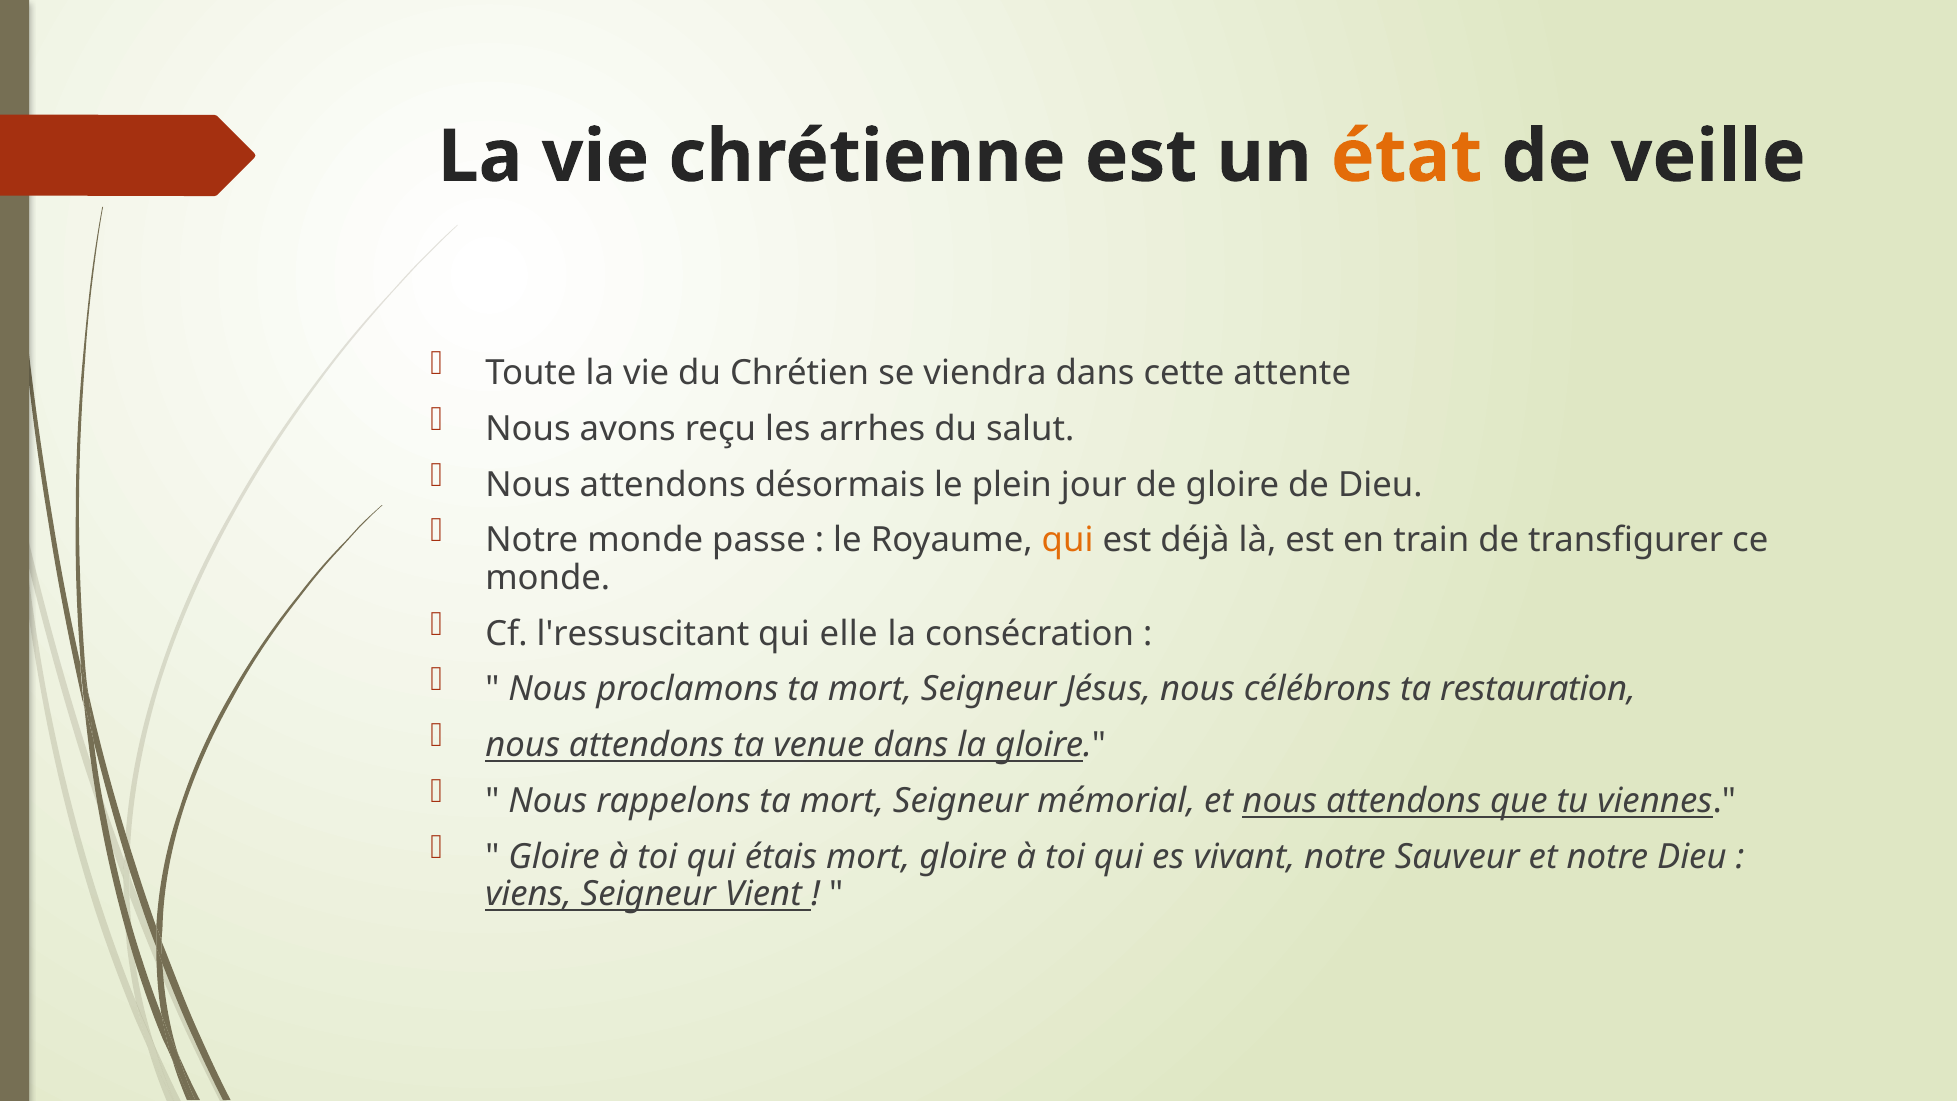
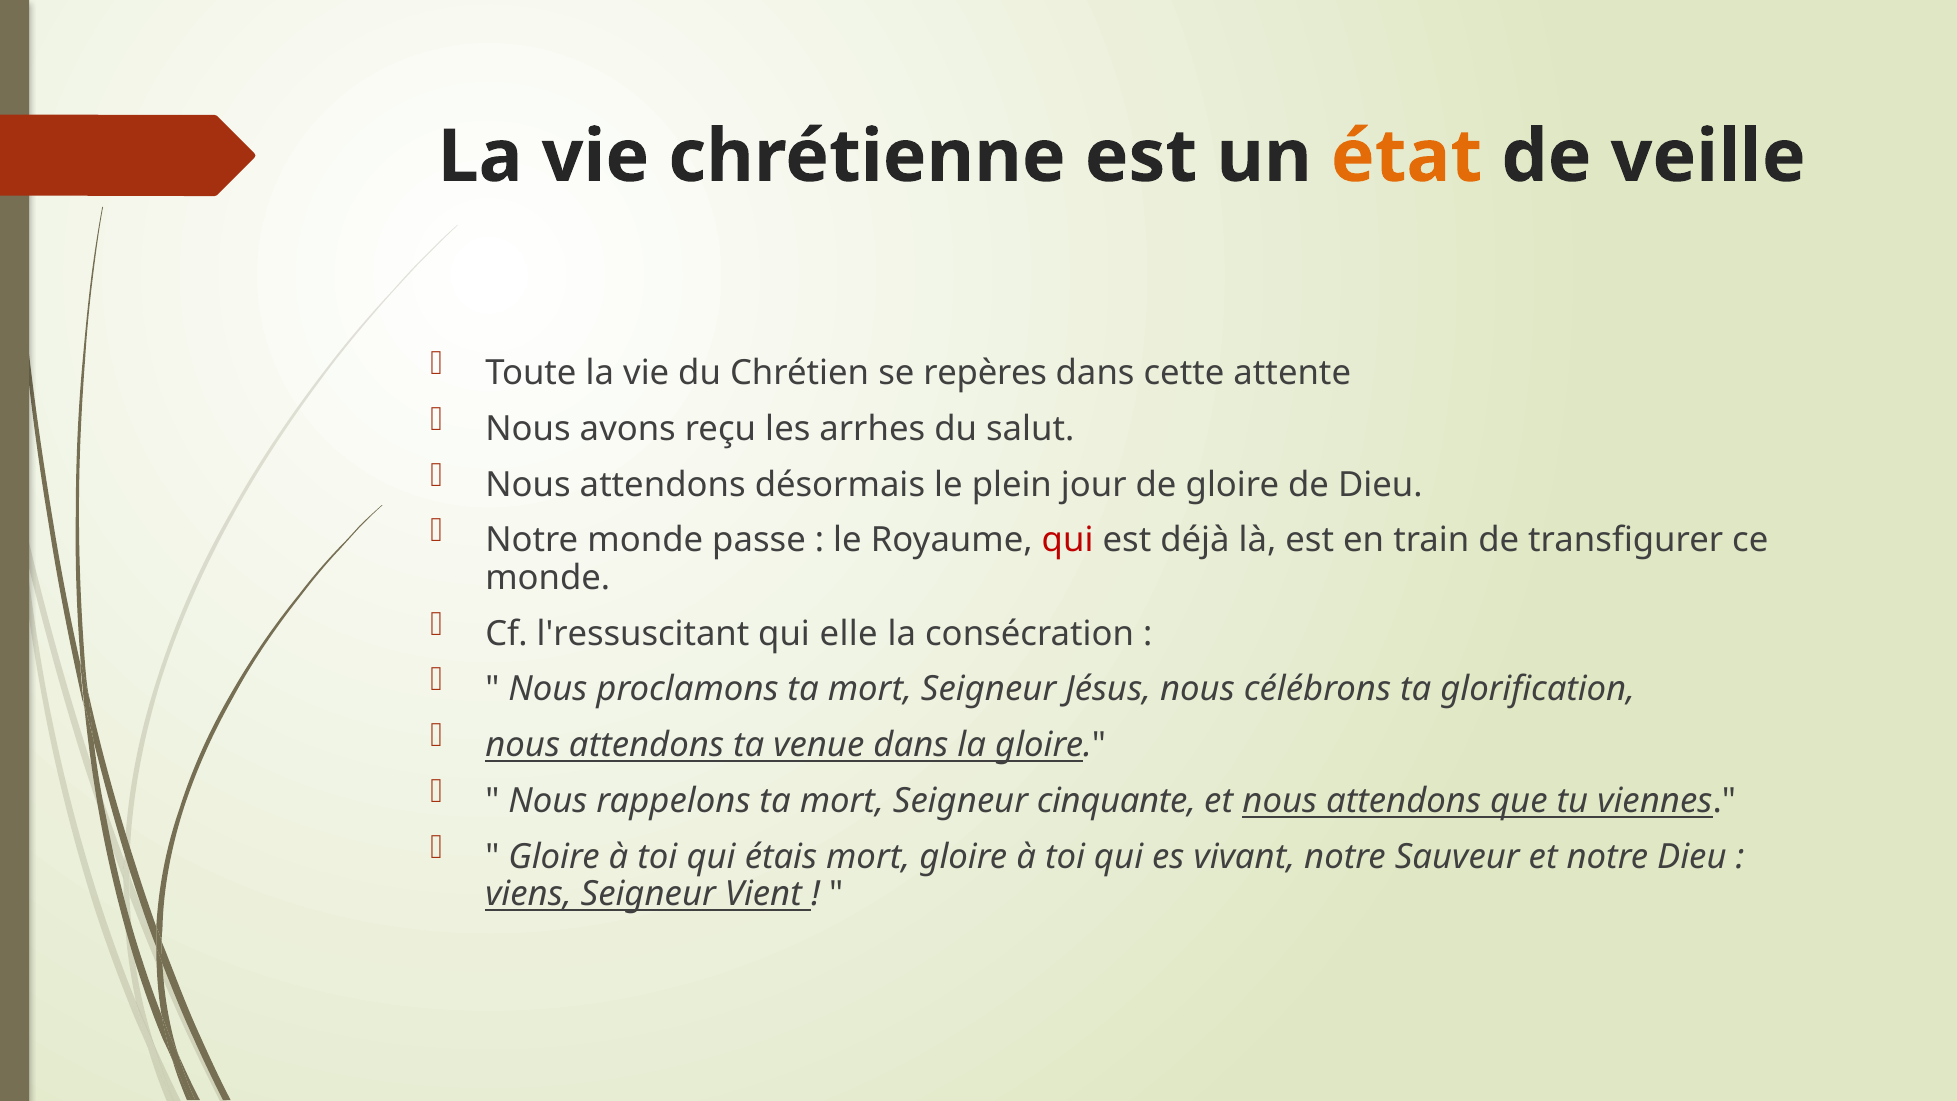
viendra: viendra -> repères
qui at (1068, 540) colour: orange -> red
restauration: restauration -> glorification
mémorial: mémorial -> cinquante
